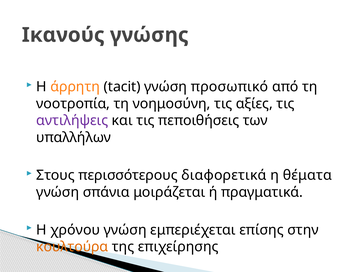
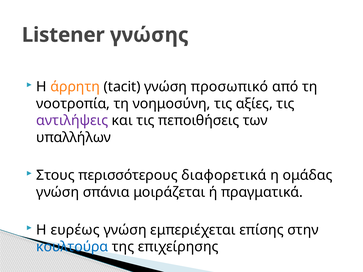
Ικανούς: Ικανούς -> Listener
θέματα: θέματα -> ομάδας
χρόνου: χρόνου -> ευρέως
κουλτούρα colour: orange -> blue
